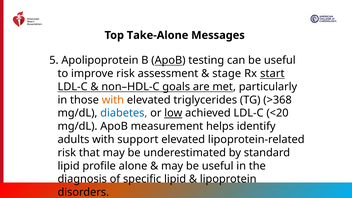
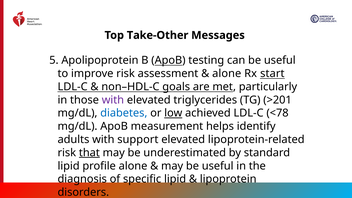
Take-Alone: Take-Alone -> Take-Other
stage at (227, 73): stage -> alone
with at (113, 100) colour: orange -> purple
>368: >368 -> >201
<20: <20 -> <78
that underline: none -> present
